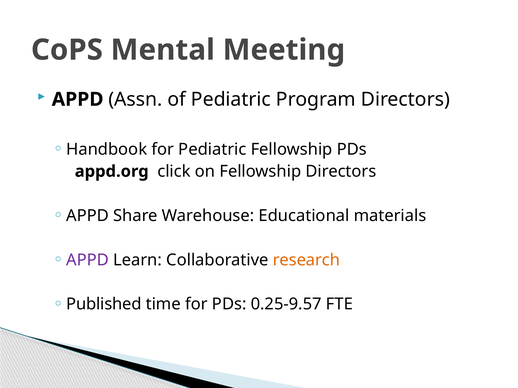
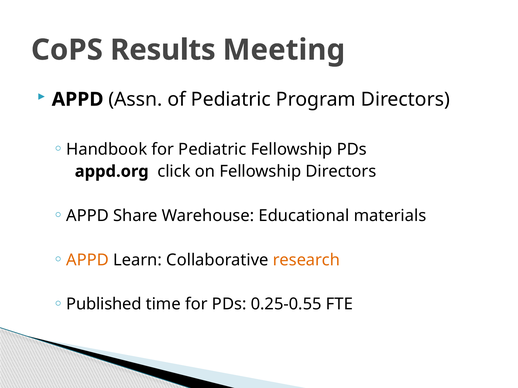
Mental: Mental -> Results
APPD at (88, 260) colour: purple -> orange
0.25-9.57: 0.25-9.57 -> 0.25-0.55
